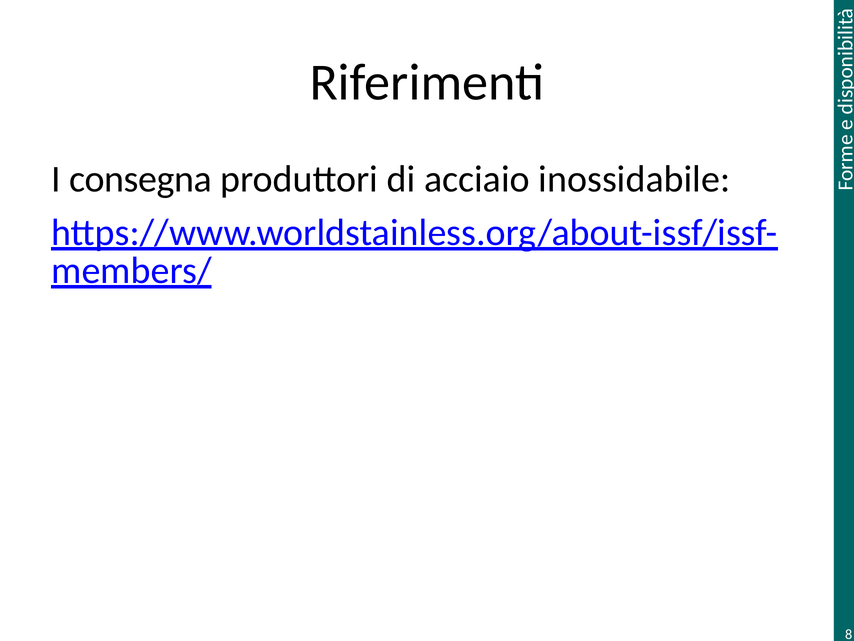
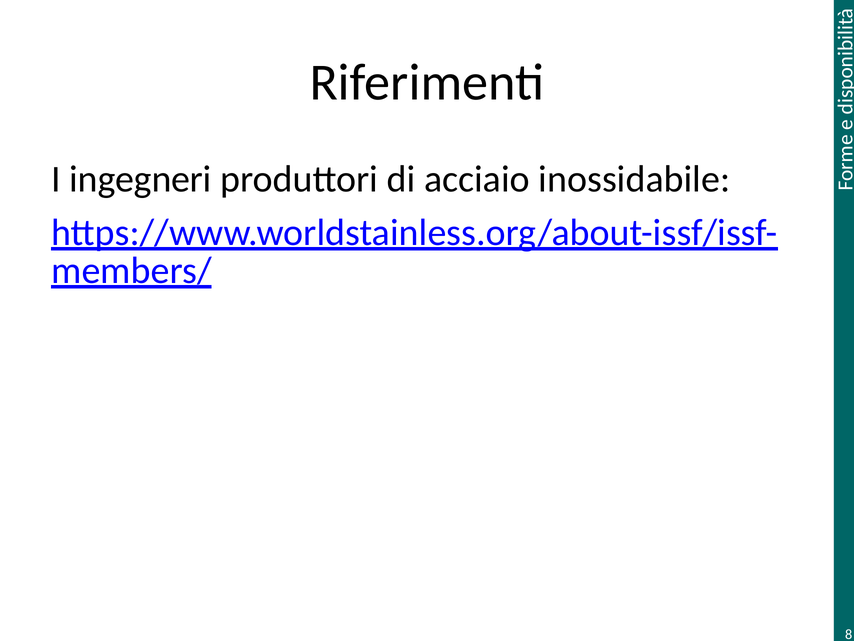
consegna: consegna -> ingegneri
